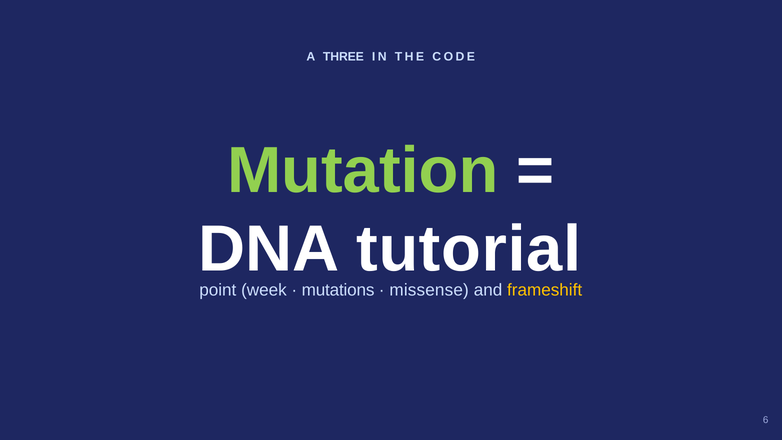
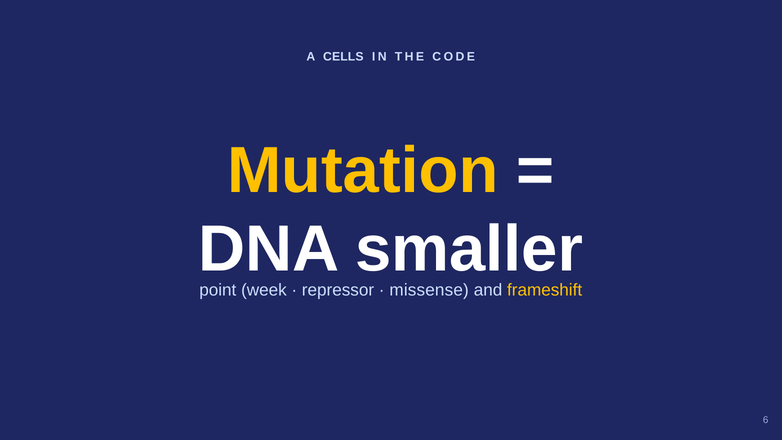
THREE: THREE -> CELLS
Mutation colour: light green -> yellow
tutorial: tutorial -> smaller
mutations: mutations -> repressor
